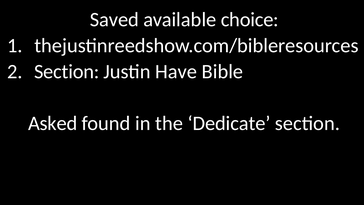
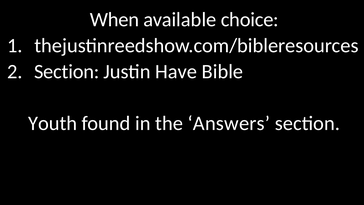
Saved: Saved -> When
Asked: Asked -> Youth
Dedicate: Dedicate -> Answers
